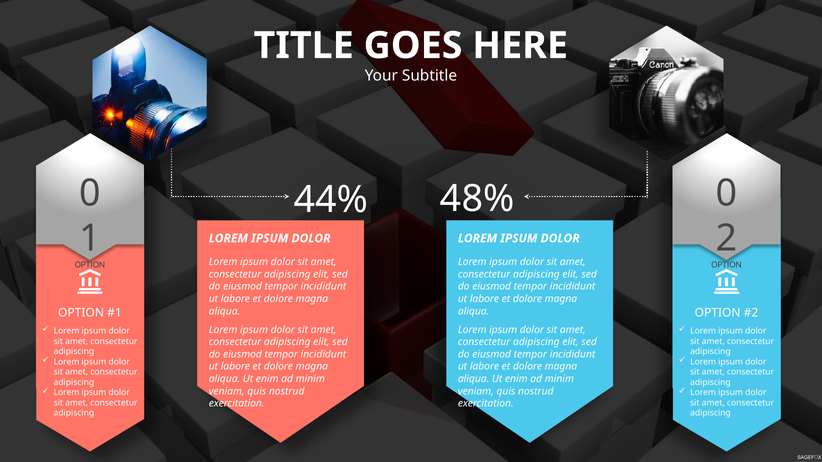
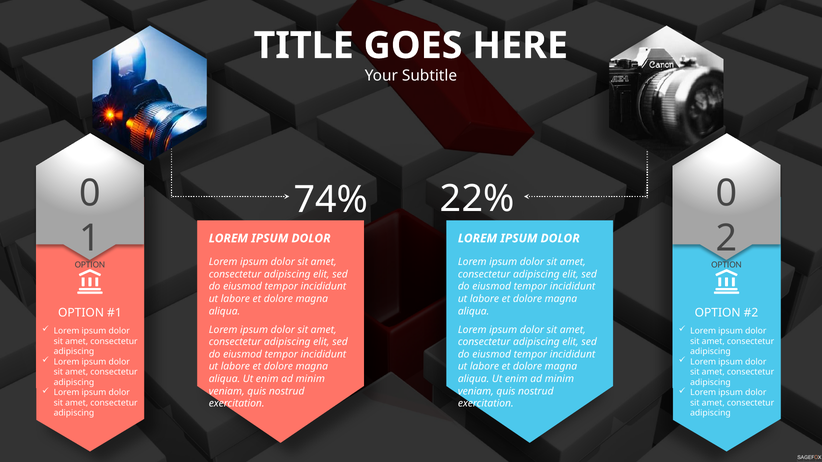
48%: 48% -> 22%
44%: 44% -> 74%
